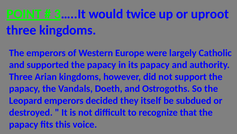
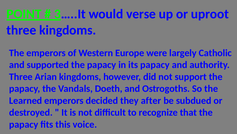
twice: twice -> verse
Leopard: Leopard -> Learned
itself: itself -> after
